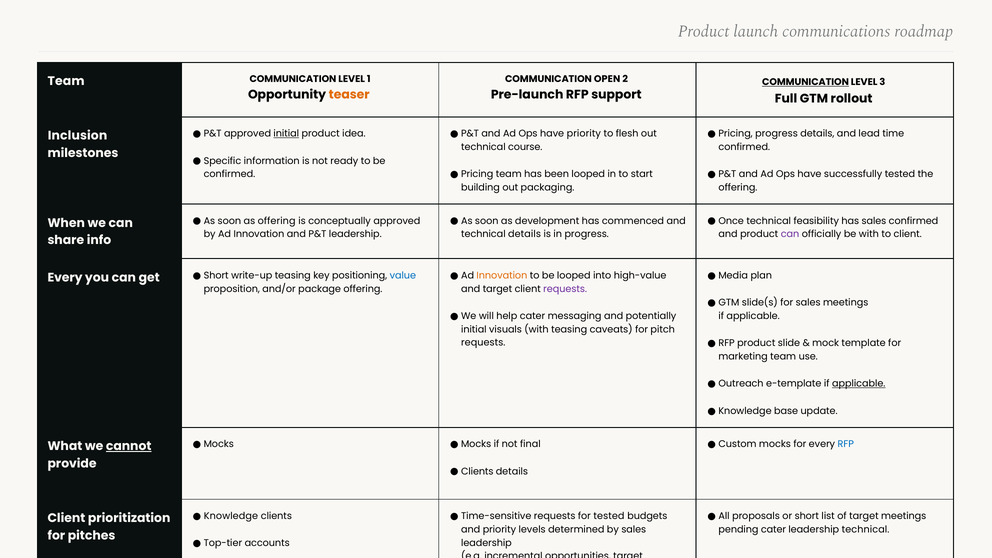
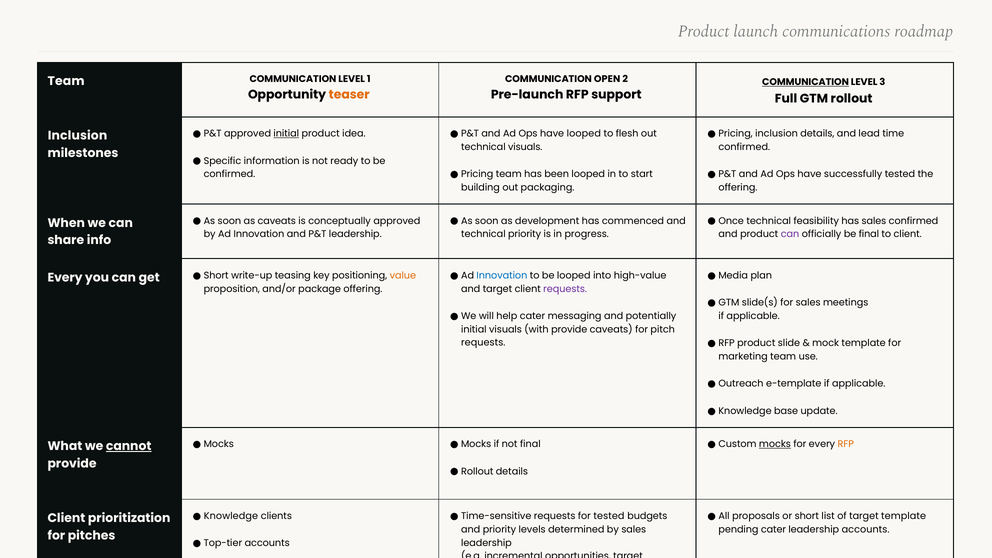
have priority: priority -> looped
Pricing progress: progress -> inclusion
technical course: course -> visuals
as offering: offering -> caveats
technical details: details -> priority
be with: with -> final
value colour: blue -> orange
Innovation at (502, 275) colour: orange -> blue
with teasing: teasing -> provide
applicable at (859, 384) underline: present -> none
mocks at (775, 444) underline: none -> present
RFP at (846, 444) colour: blue -> orange
Clients at (477, 471): Clients -> Rollout
target meetings: meetings -> template
leadership technical: technical -> accounts
